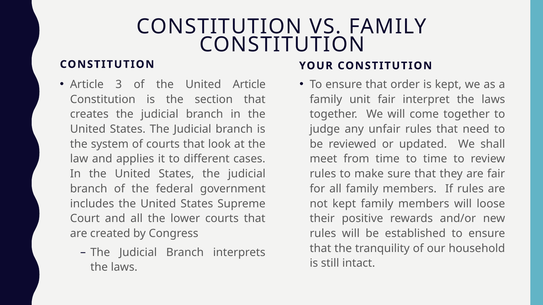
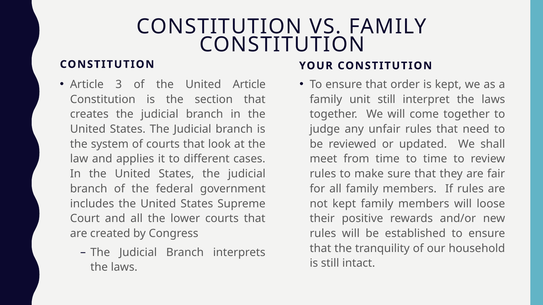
unit fair: fair -> still
